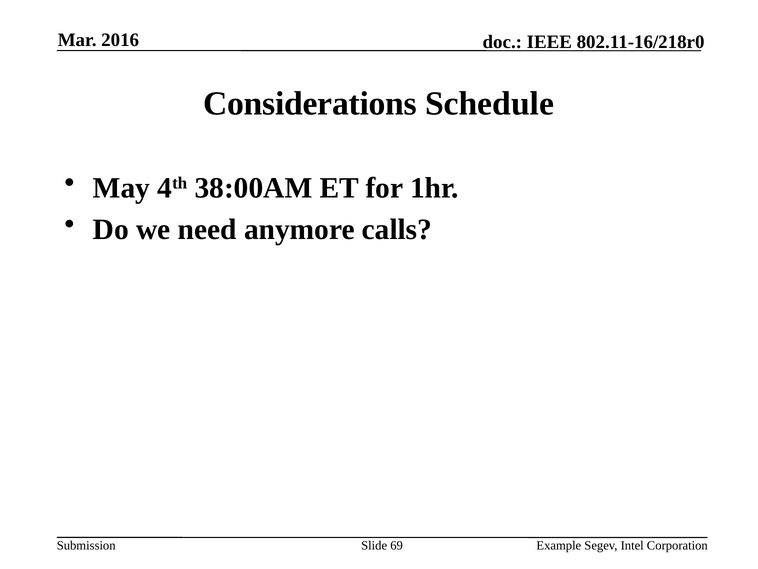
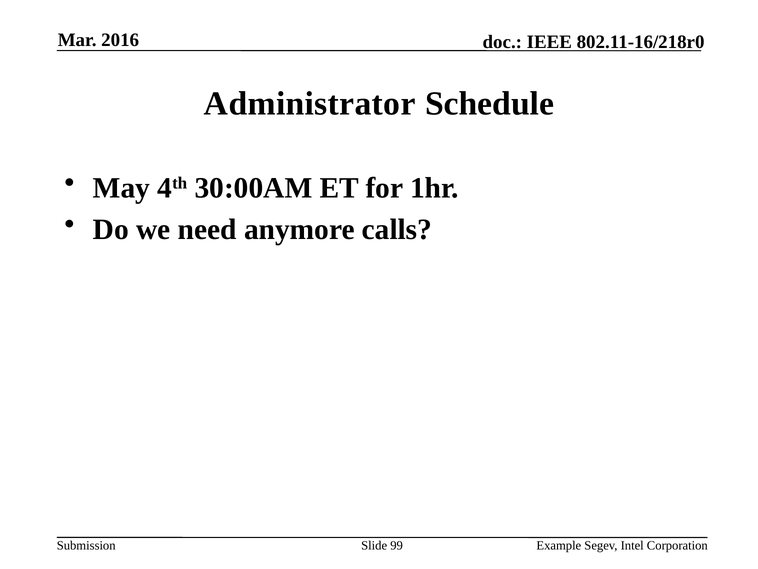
Considerations: Considerations -> Administrator
38:00AM: 38:00AM -> 30:00AM
69: 69 -> 99
